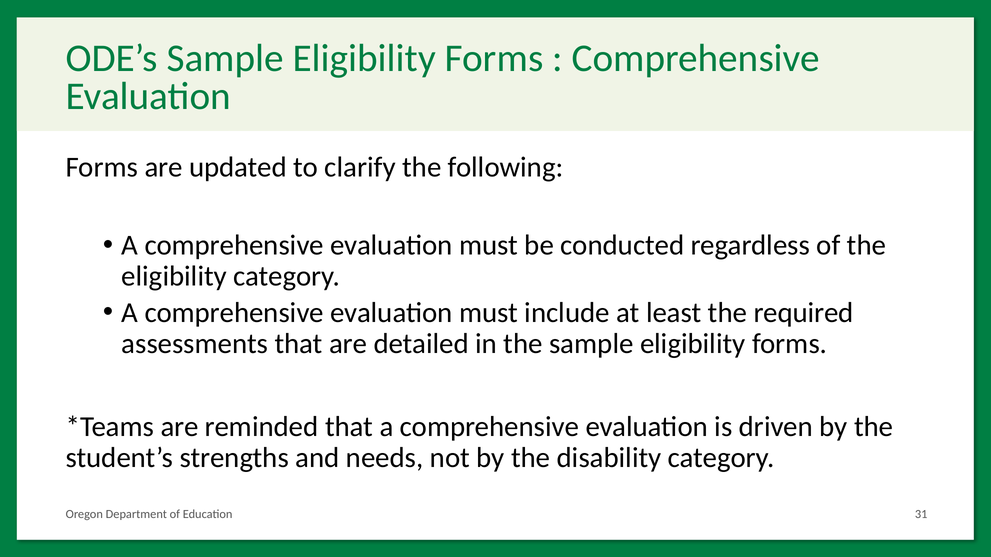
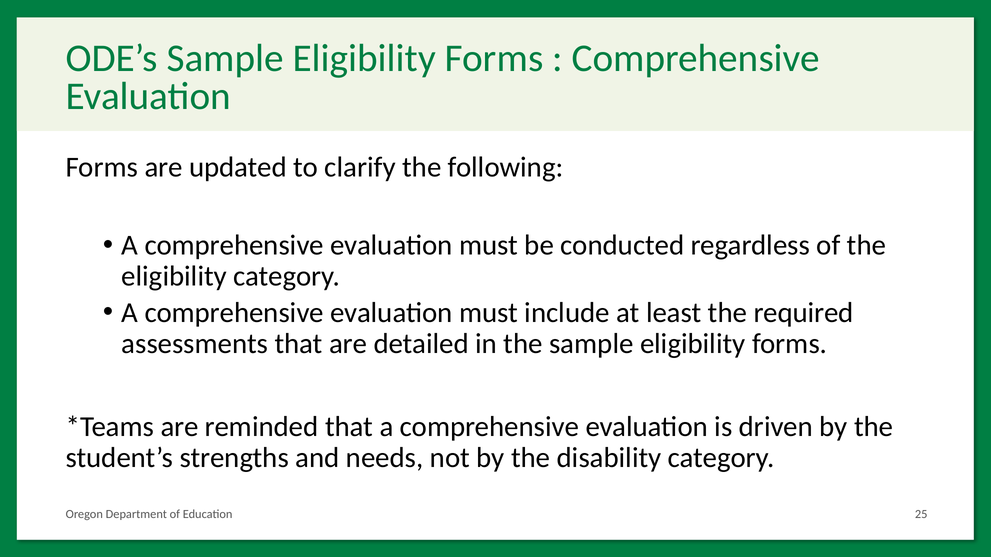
31: 31 -> 25
